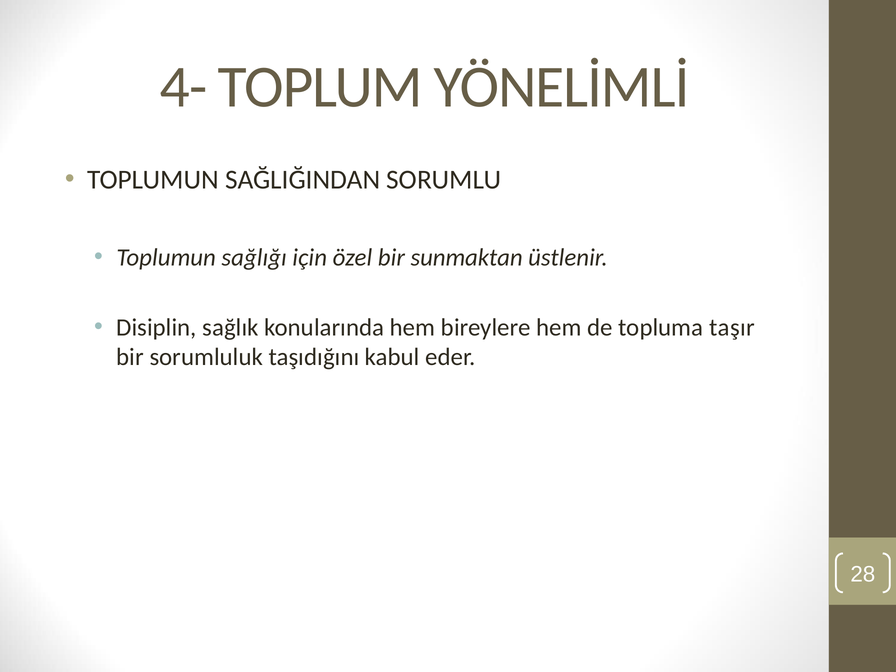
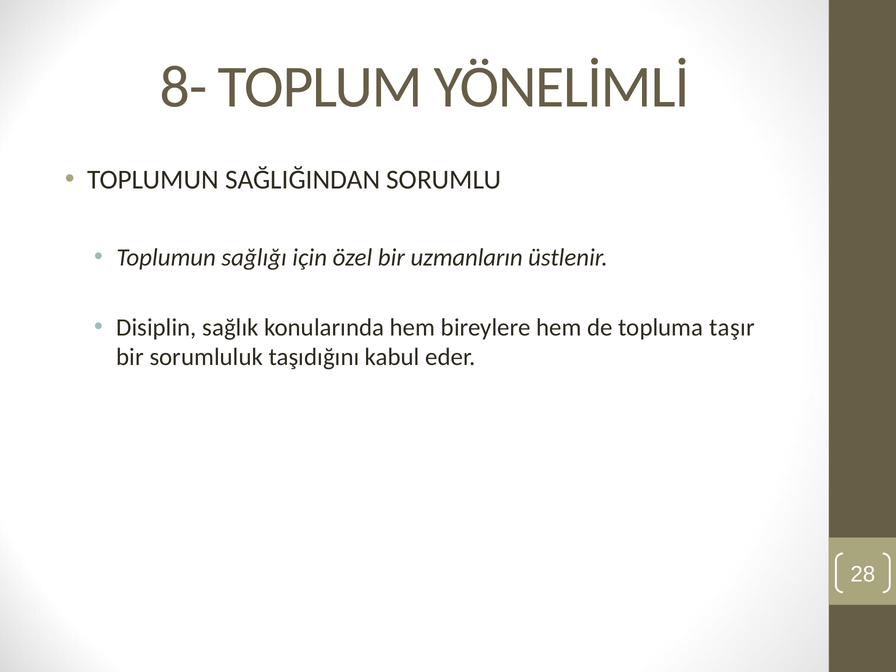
4-: 4- -> 8-
sunmaktan: sunmaktan -> uzmanların
